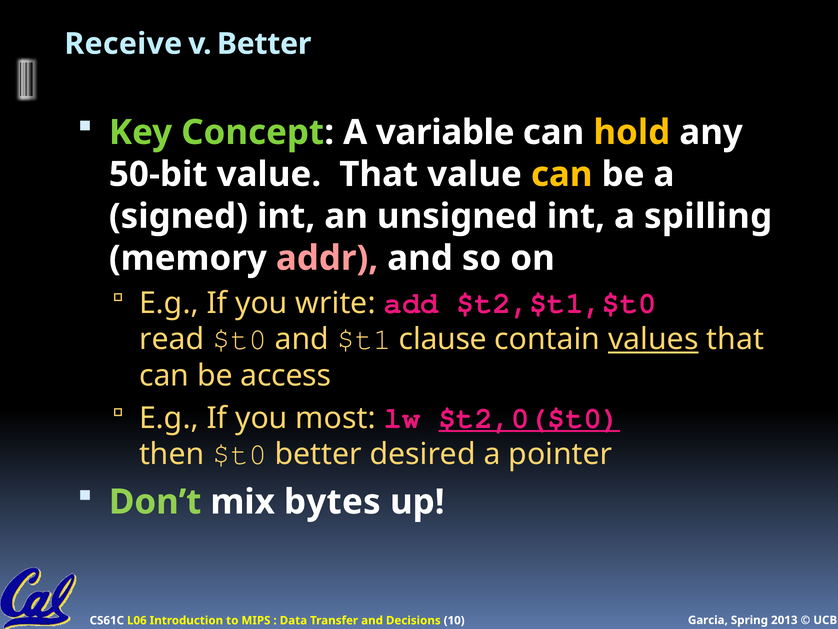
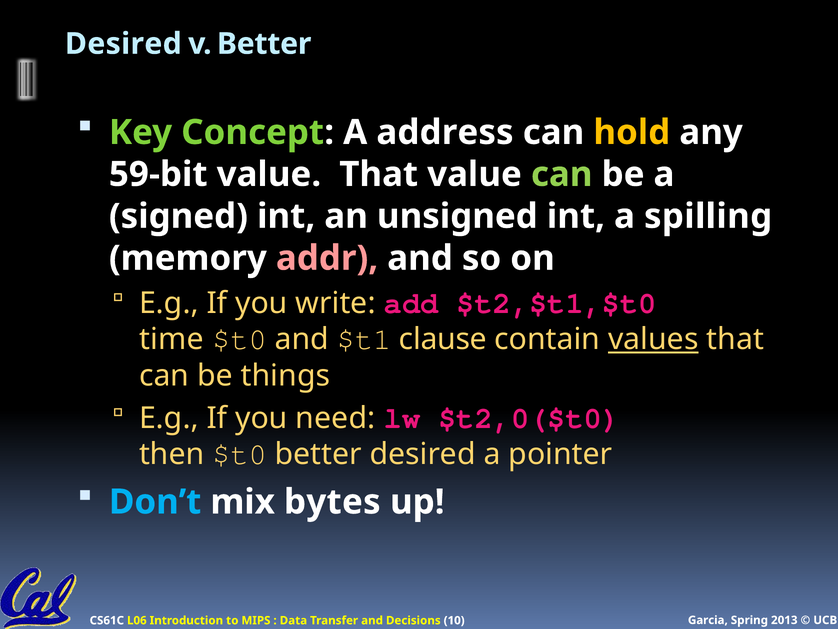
Receive at (123, 44): Receive -> Desired
variable: variable -> address
50-bit: 50-bit -> 59-bit
can at (562, 174) colour: yellow -> light green
read: read -> time
access: access -> things
most: most -> need
$t2,0($t0 underline: present -> none
Don’t colour: light green -> light blue
